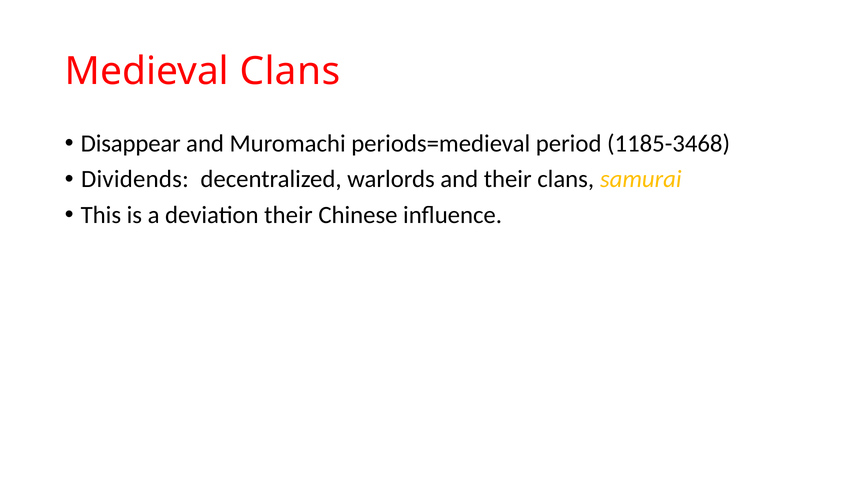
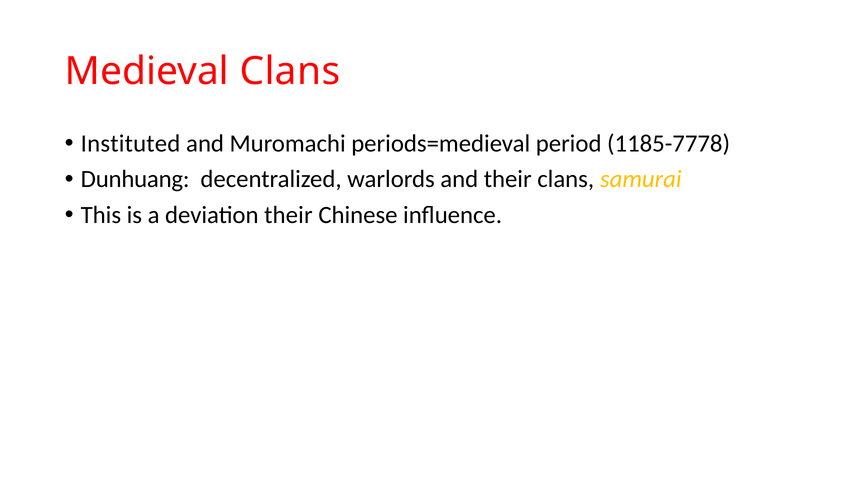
Disappear: Disappear -> Instituted
1185-3468: 1185-3468 -> 1185-7778
Dividends: Dividends -> Dunhuang
